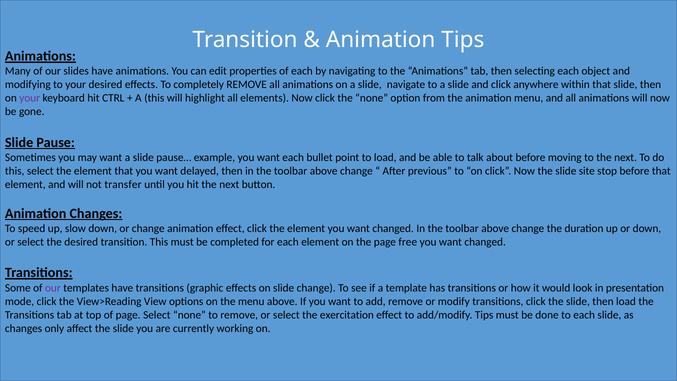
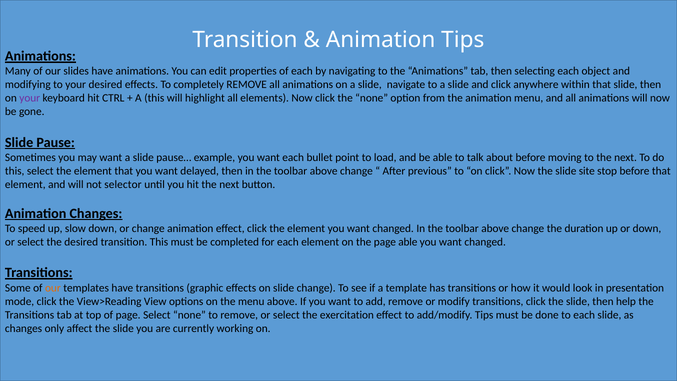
transfer: transfer -> selector
page free: free -> able
our at (53, 288) colour: purple -> orange
then load: load -> help
